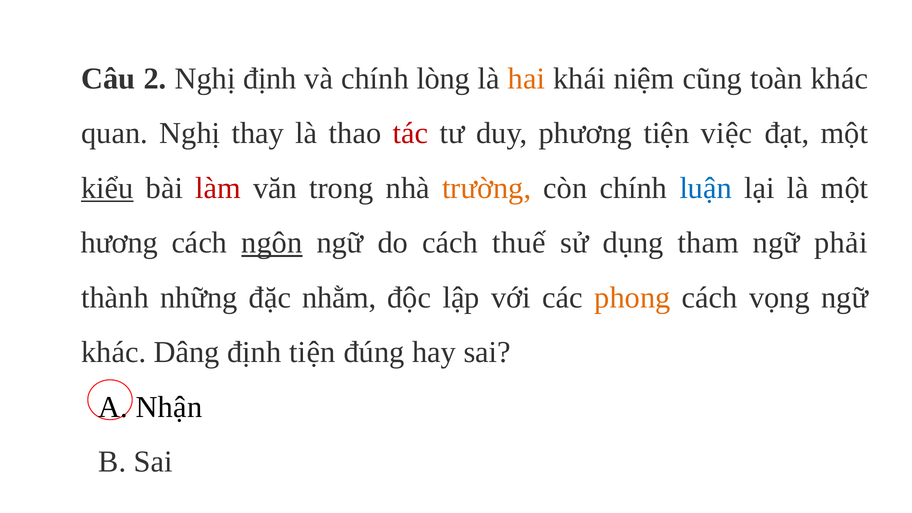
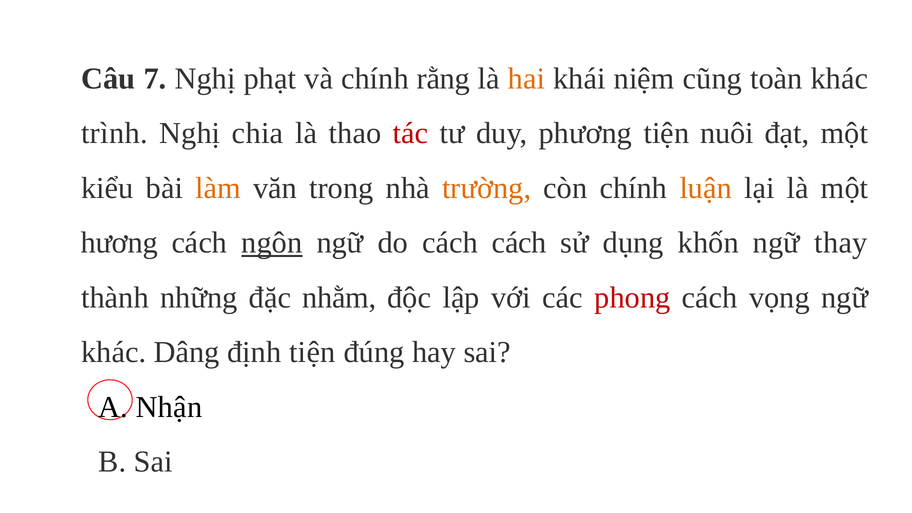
2: 2 -> 7
Nghị định: định -> phạt
lòng: lòng -> rằng
quan: quan -> trình
thay: thay -> chia
việc: việc -> nuôi
kiểu underline: present -> none
làm colour: red -> orange
luận colour: blue -> orange
cách thuế: thuế -> cách
tham: tham -> khốn
phải: phải -> thay
phong colour: orange -> red
